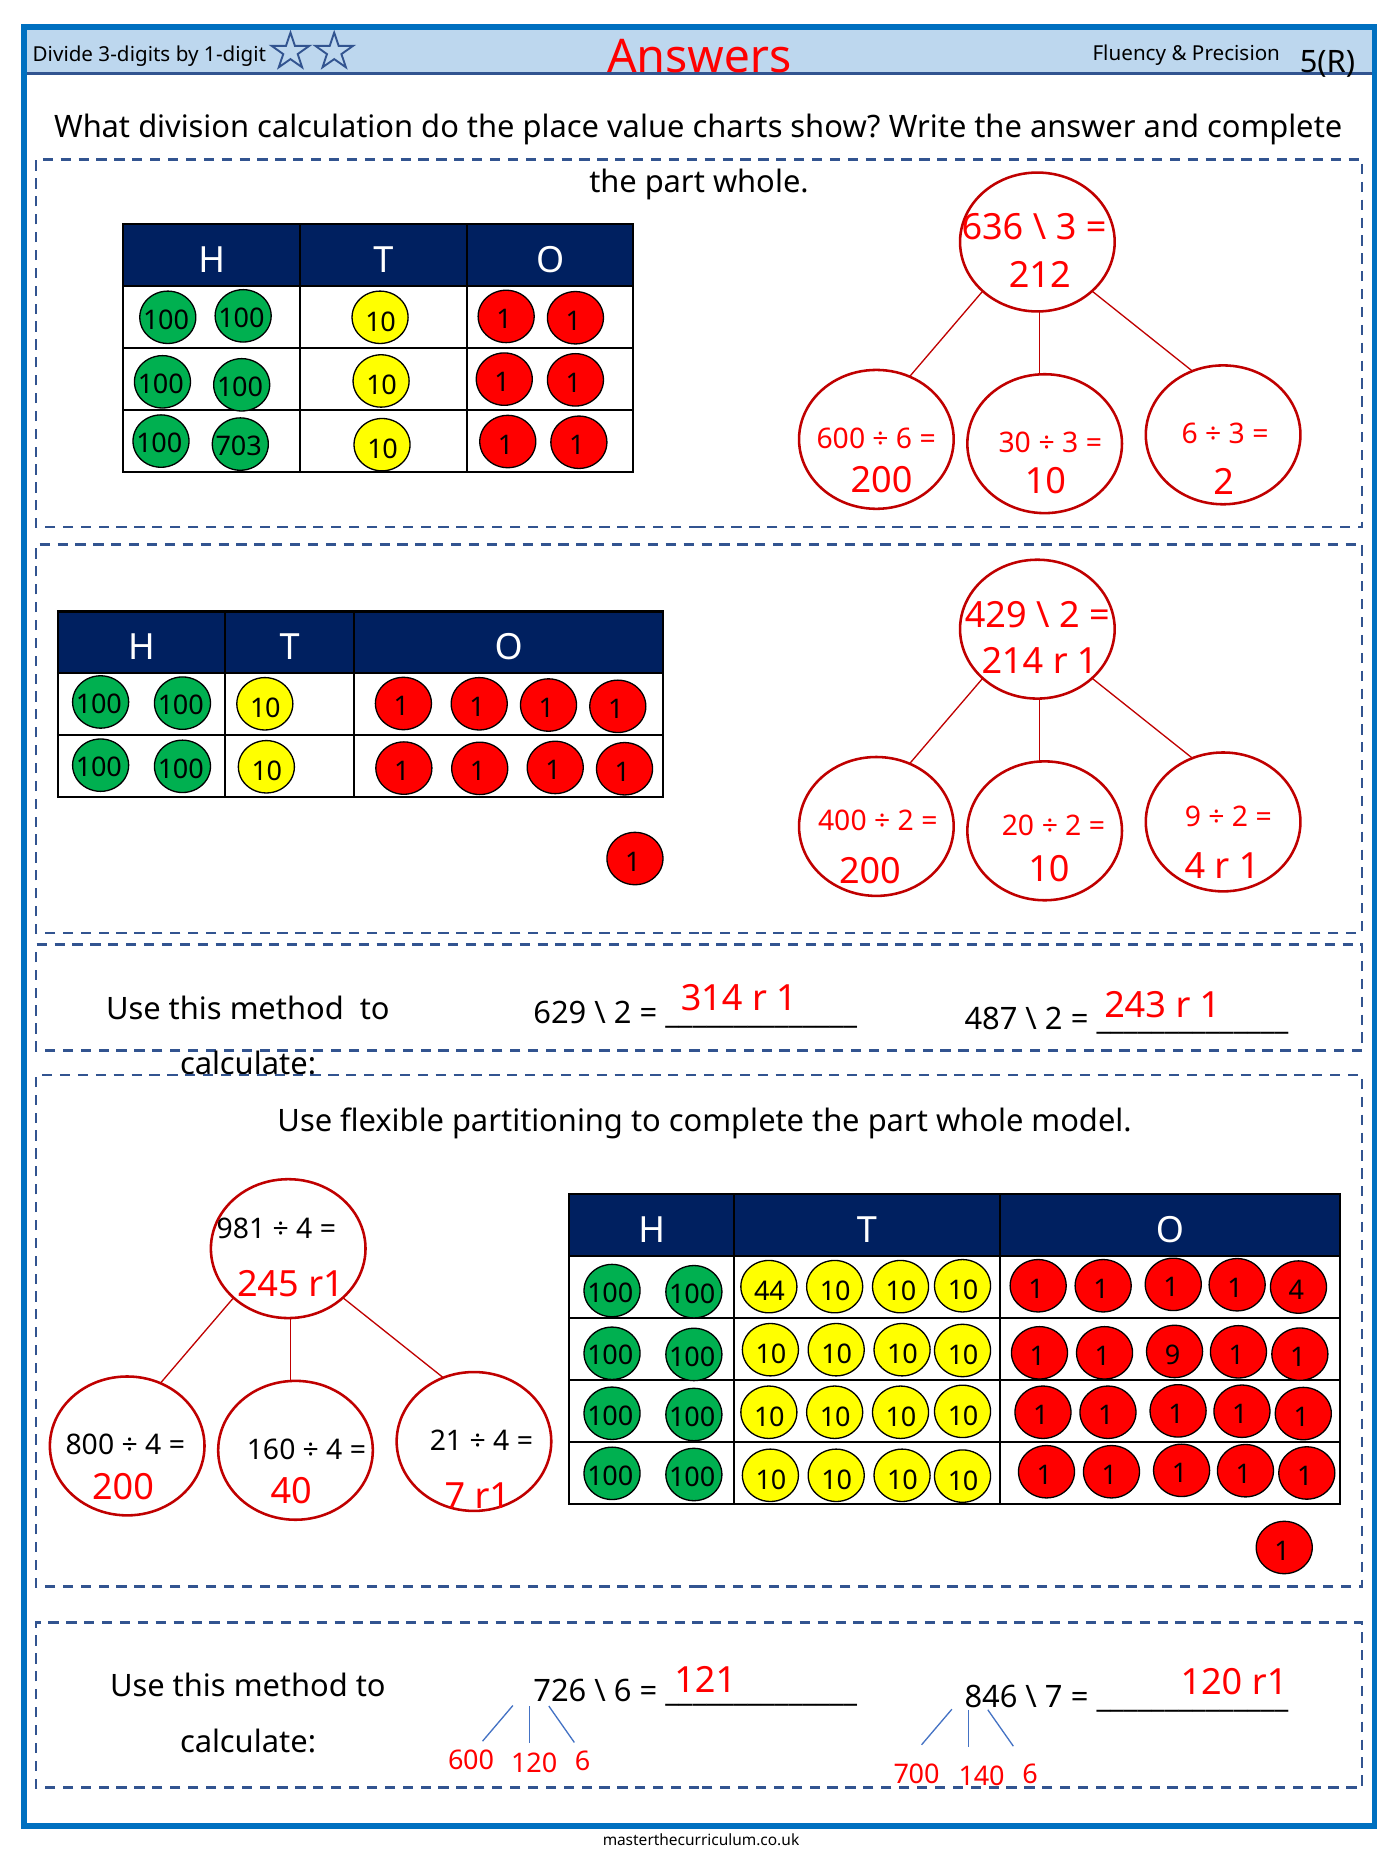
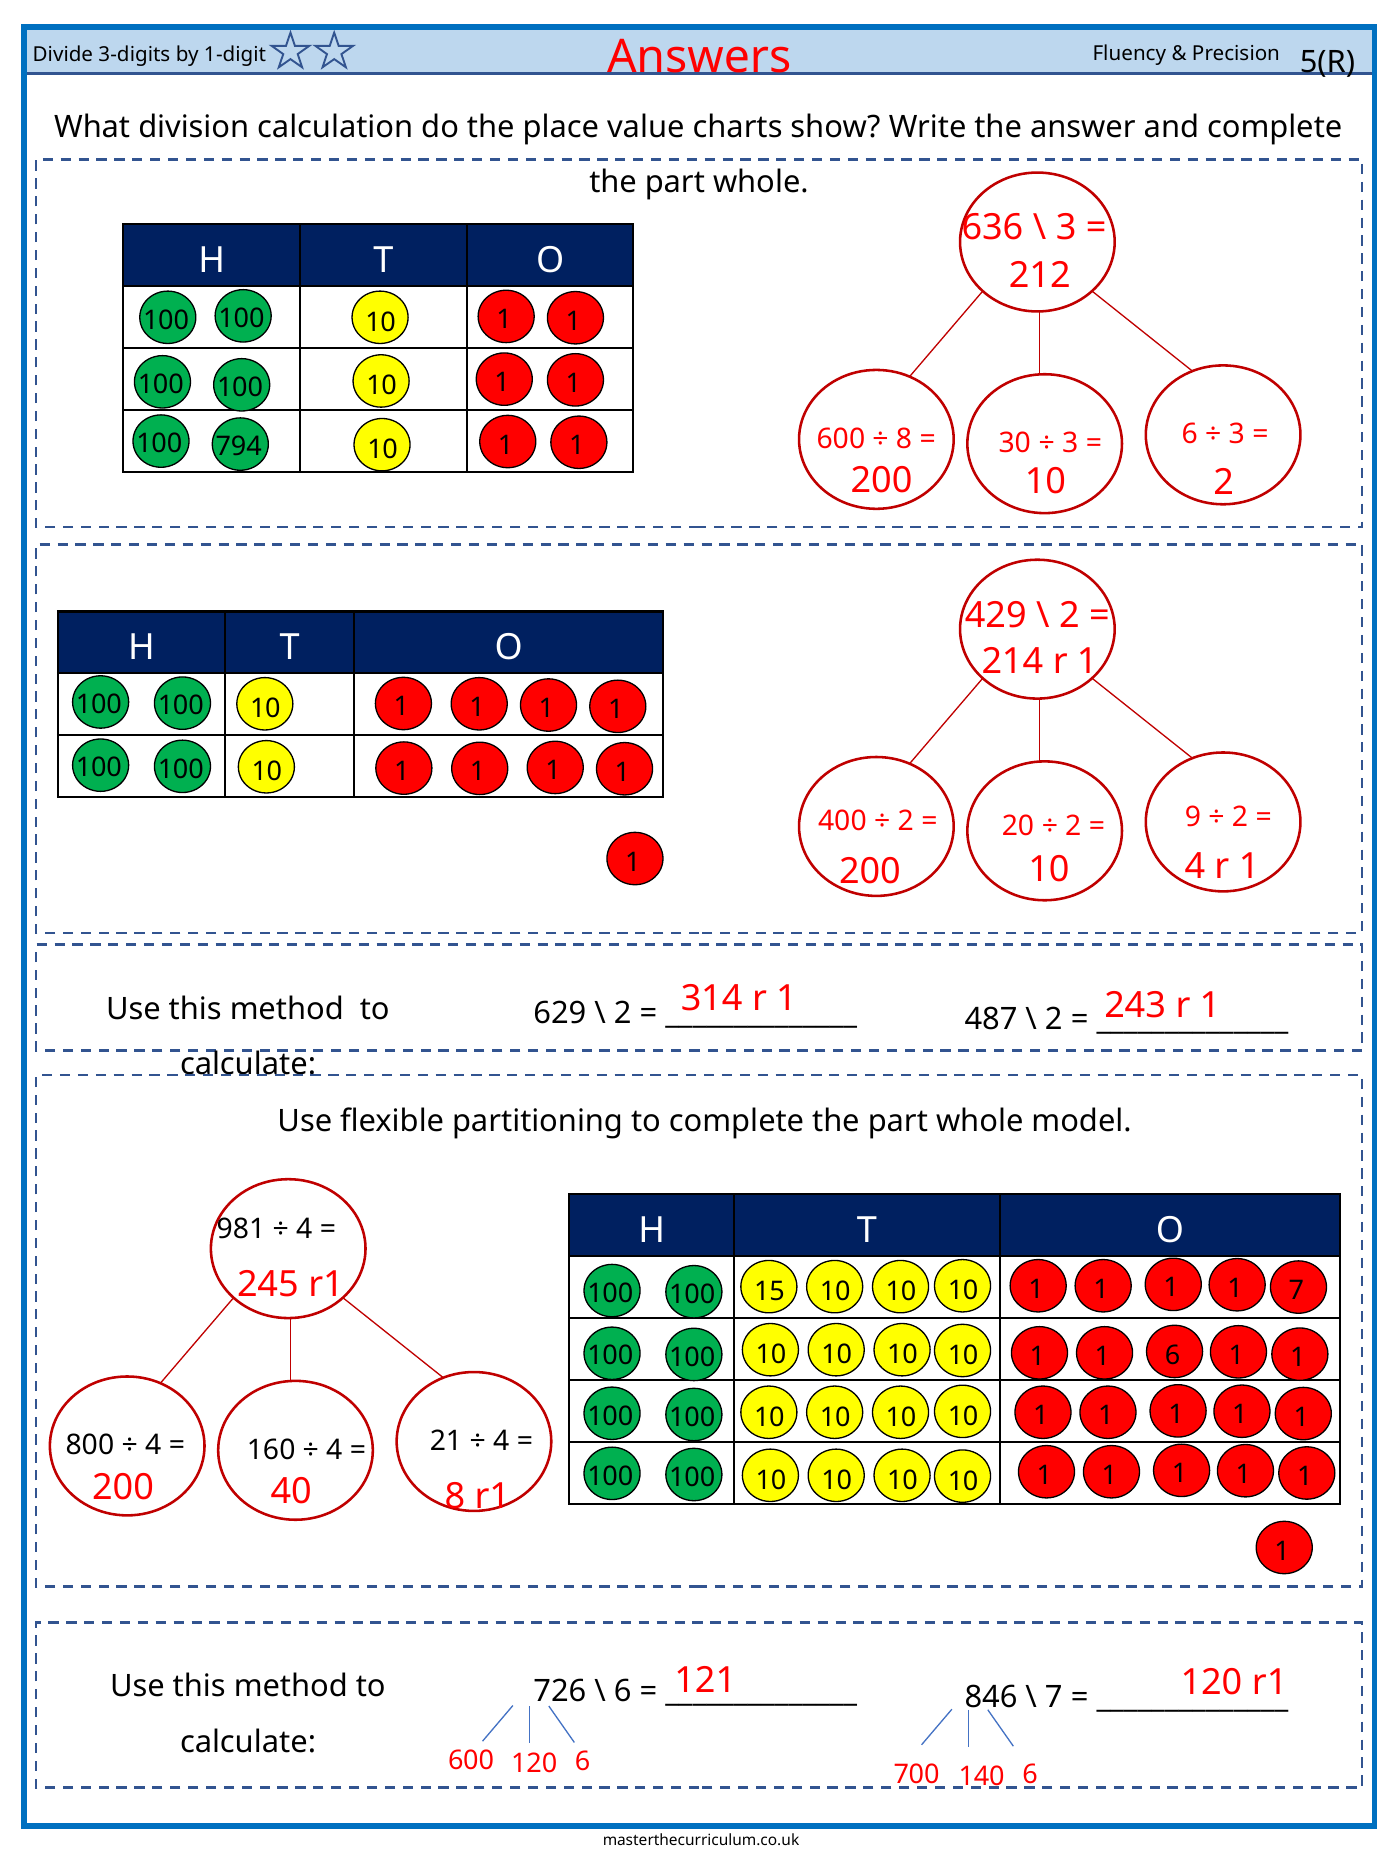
6 at (904, 439): 6 -> 8
703: 703 -> 794
1 4: 4 -> 7
44: 44 -> 15
1 9: 9 -> 6
40 7: 7 -> 8
